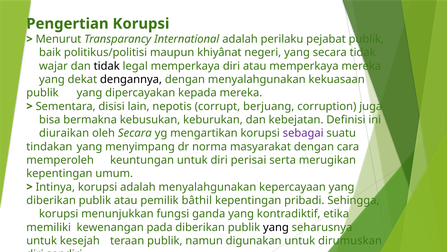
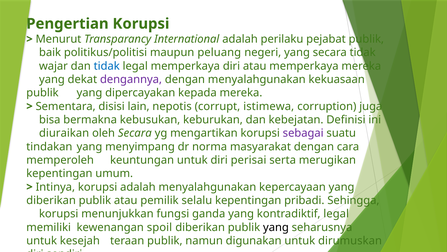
khiyânat: khiyânat -> peluang
tidak at (107, 66) colour: black -> blue
dengannya colour: black -> purple
berjuang: berjuang -> istimewa
bâthil: bâthil -> selalu
kontradiktif etika: etika -> legal
pada: pada -> spoil
